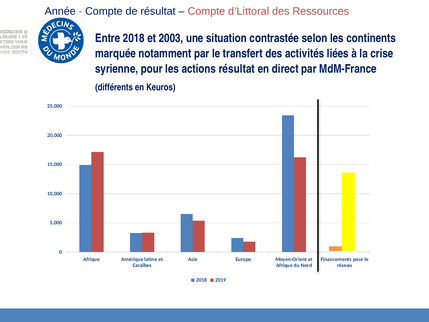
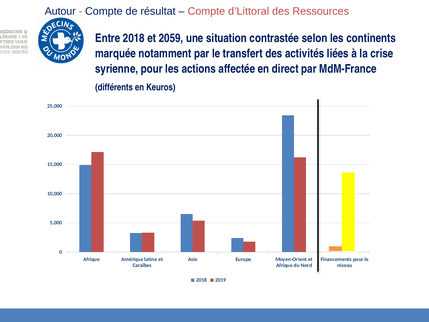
Année: Année -> Autour
2003: 2003 -> 2059
actions résultat: résultat -> affectée
